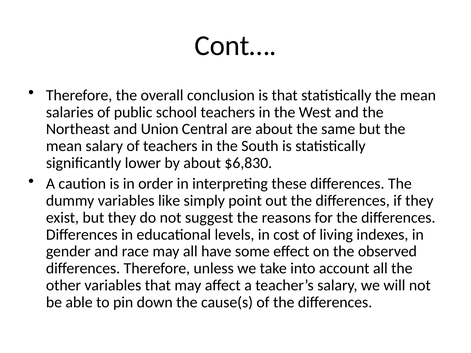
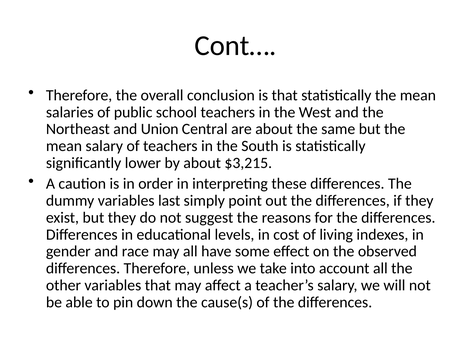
$6,830: $6,830 -> $3,215
like: like -> last
